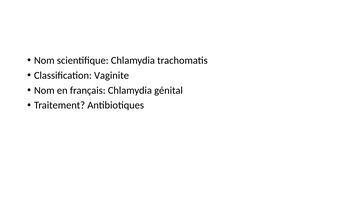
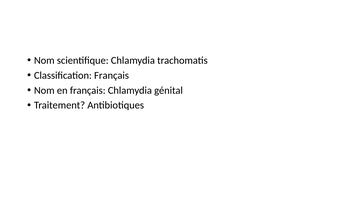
Classification Vaginite: Vaginite -> Français
